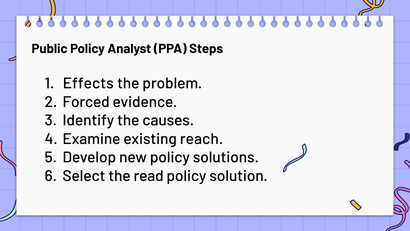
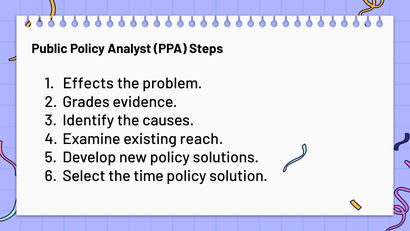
Forced: Forced -> Grades
read: read -> time
